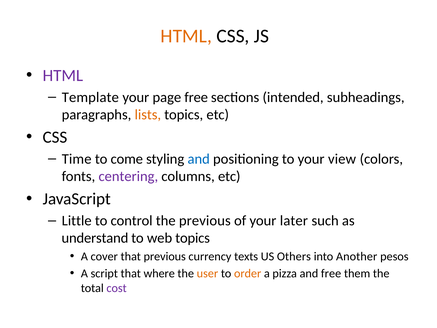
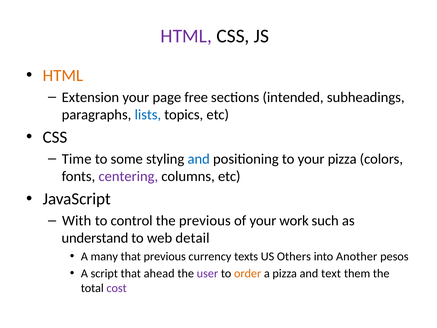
HTML at (186, 36) colour: orange -> purple
HTML at (63, 75) colour: purple -> orange
Template: Template -> Extension
lists colour: orange -> blue
come: come -> some
your view: view -> pizza
Little: Little -> With
later: later -> work
web topics: topics -> detail
cover: cover -> many
where: where -> ahead
user colour: orange -> purple
and free: free -> text
